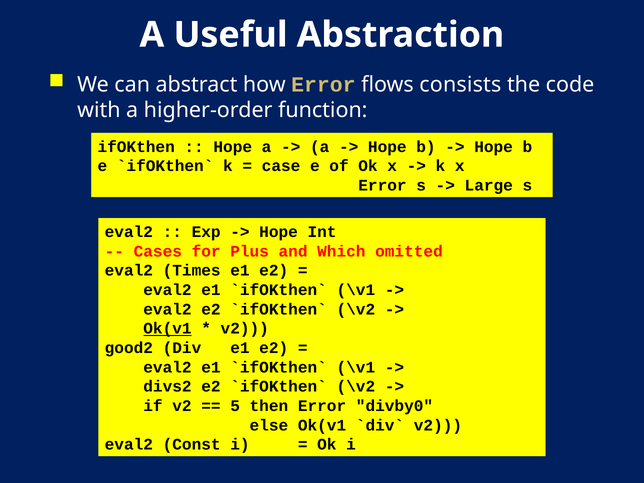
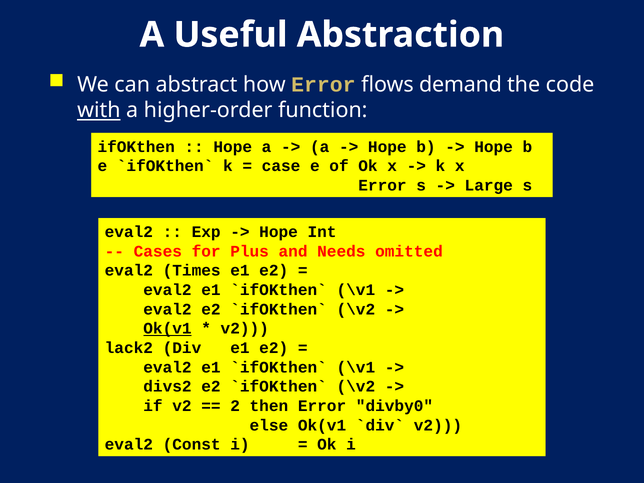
consists: consists -> demand
with underline: none -> present
Which: Which -> Needs
good2: good2 -> lack2
5: 5 -> 2
